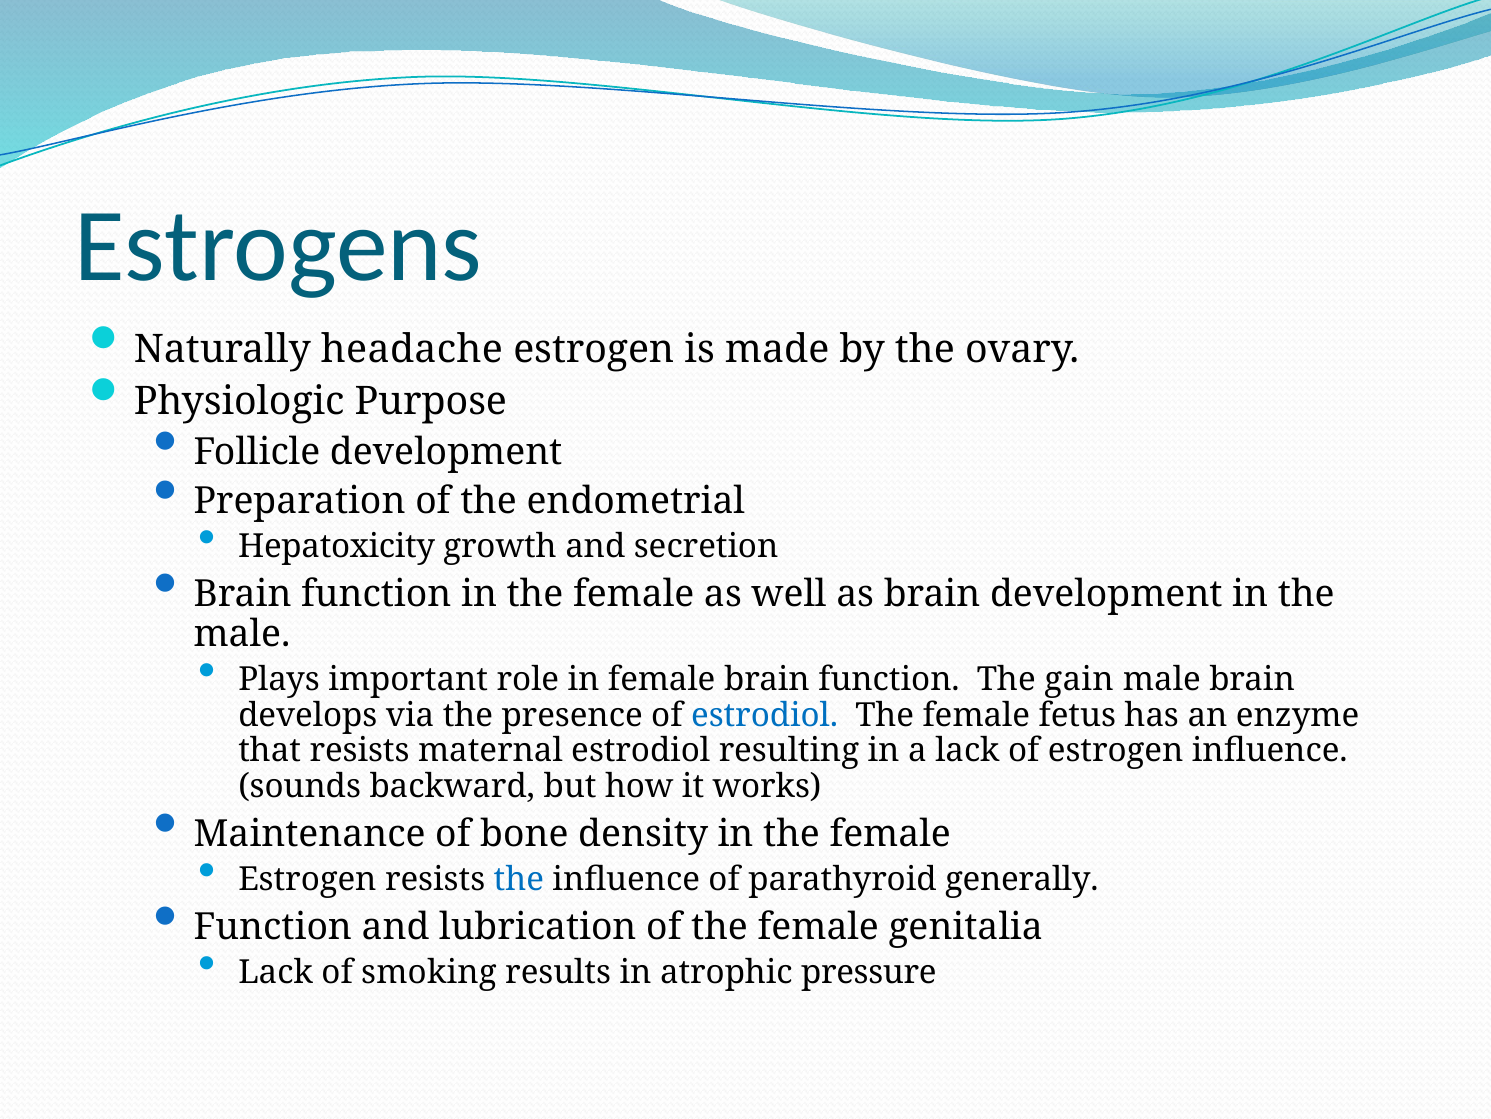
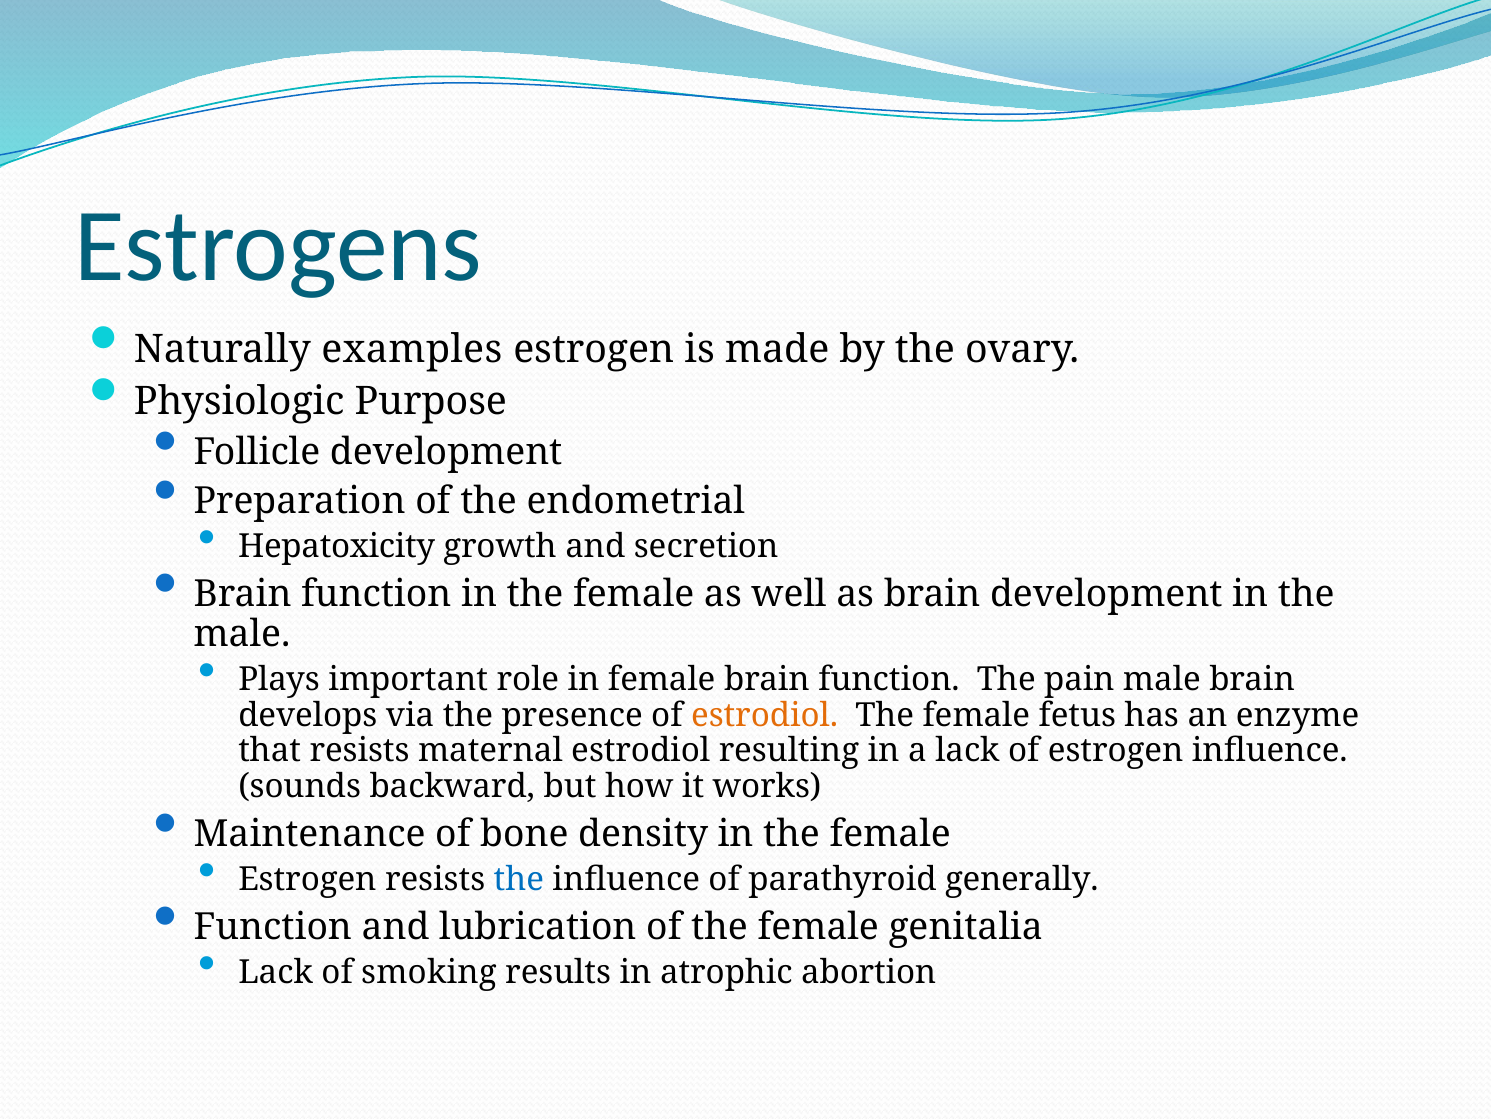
headache: headache -> examples
gain: gain -> pain
estrodiol at (765, 715) colour: blue -> orange
pressure: pressure -> abortion
